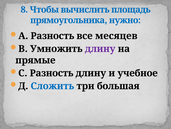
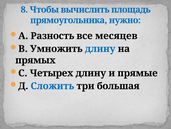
длину at (100, 49) colour: purple -> blue
прямые: прямые -> прямых
С Разность: Разность -> Четырех
учебное: учебное -> прямые
